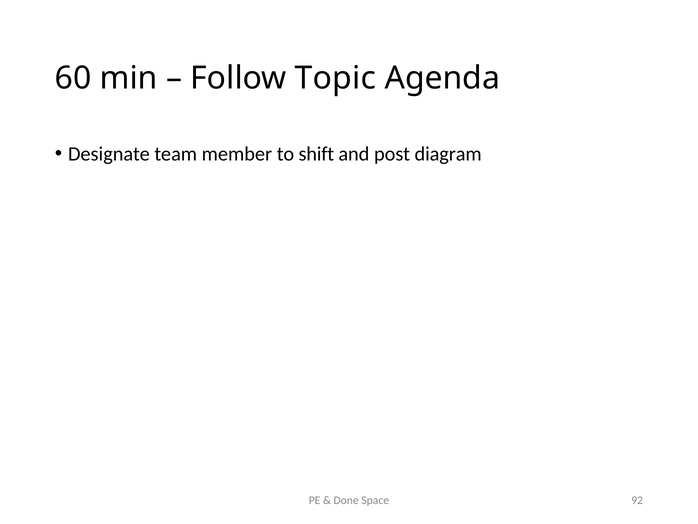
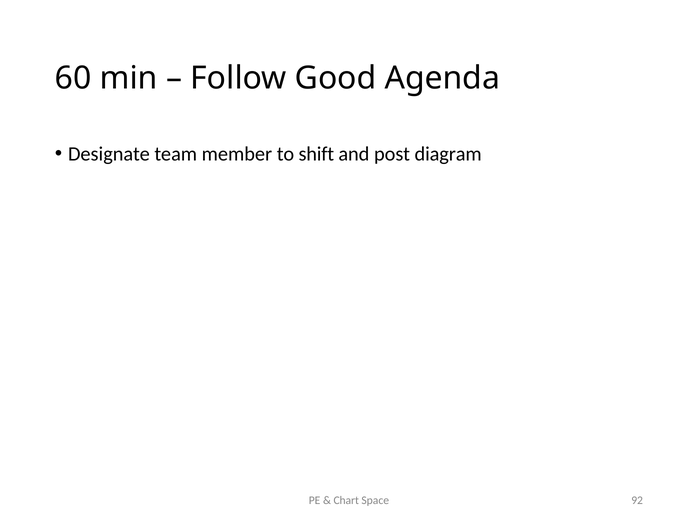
Topic: Topic -> Good
Done: Done -> Chart
